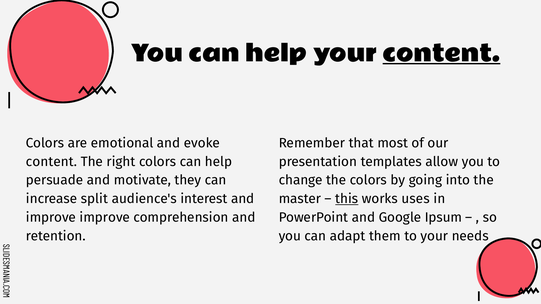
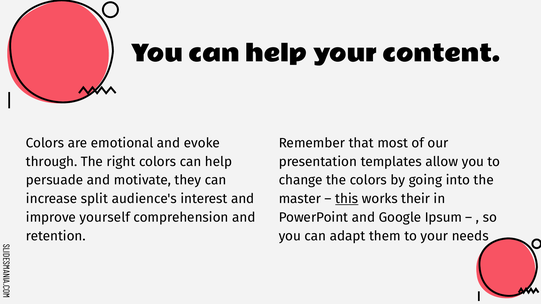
content at (441, 54) underline: present -> none
content at (52, 162): content -> through
uses: uses -> their
improve improve: improve -> yourself
